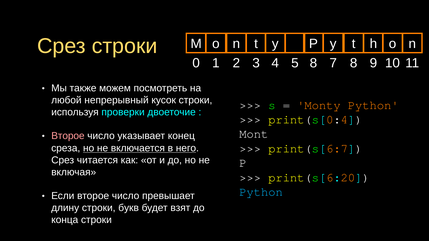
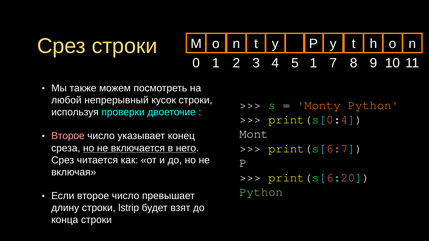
5 8: 8 -> 1
Python at (261, 192) colour: light blue -> light green
букв: букв -> lstrip
